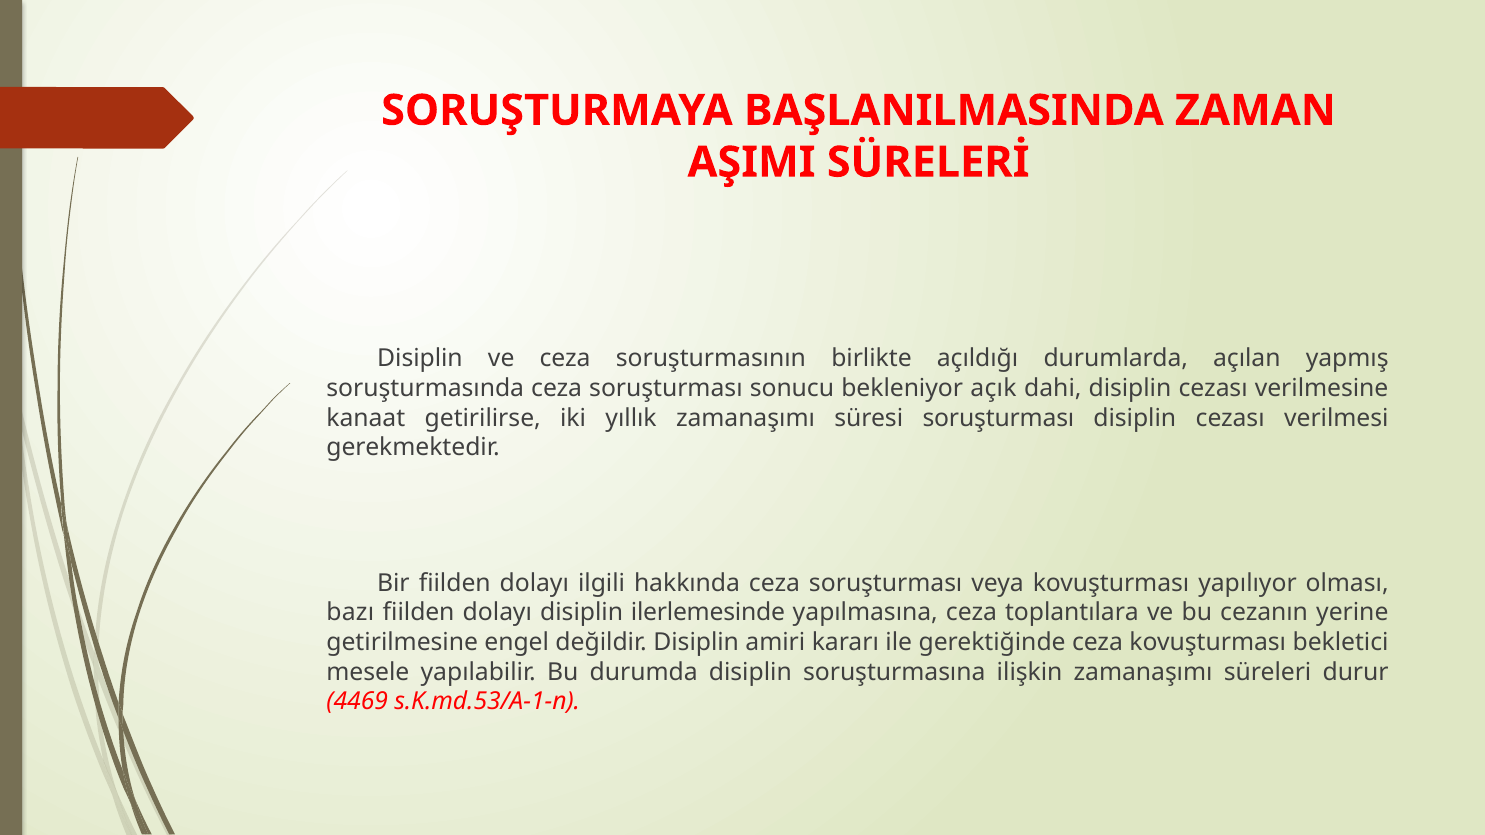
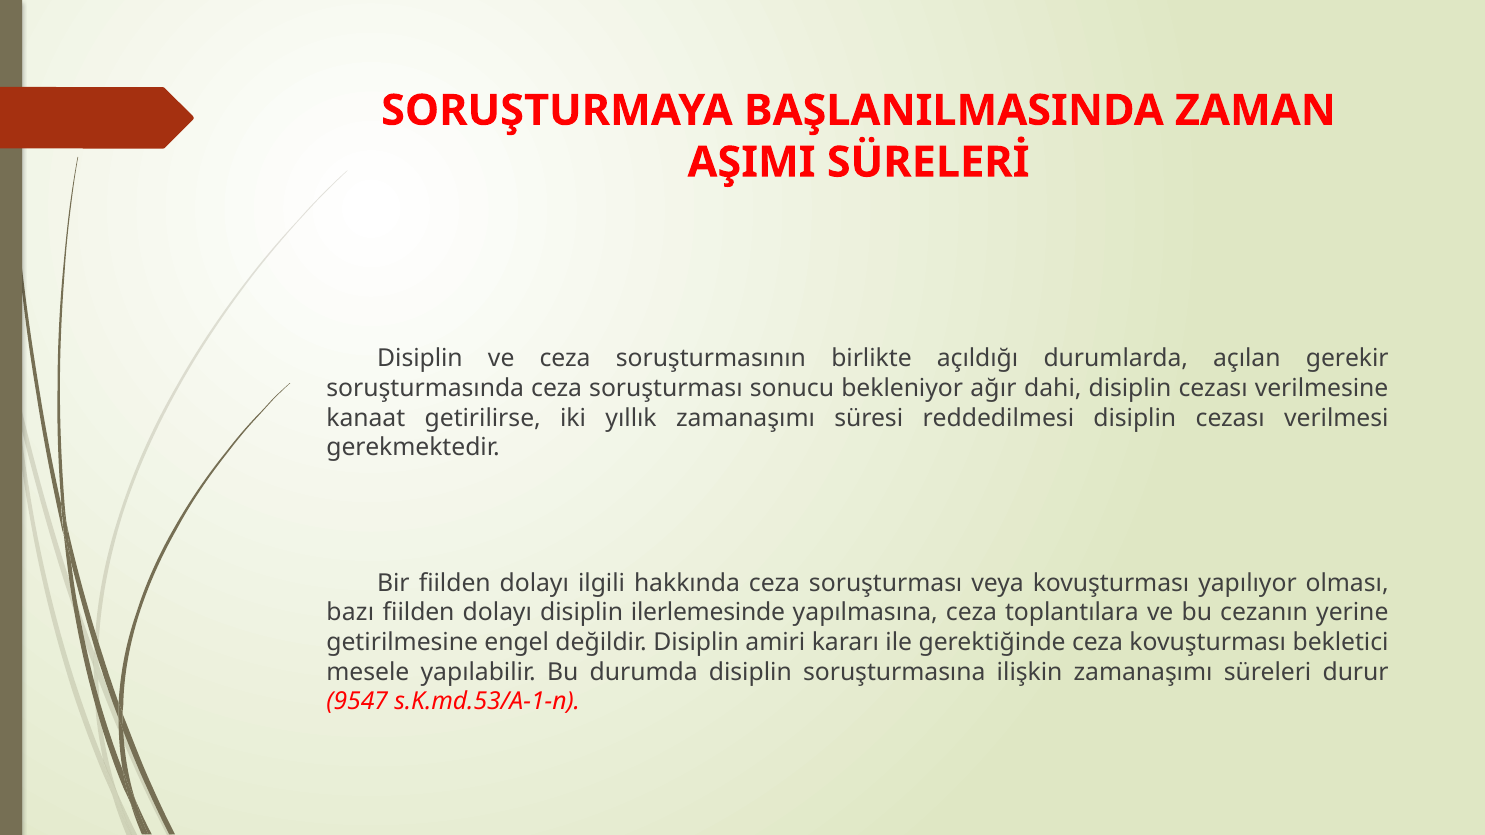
yapmış: yapmış -> gerekir
açık: açık -> ağır
süresi soruşturması: soruşturması -> reddedilmesi
4469: 4469 -> 9547
